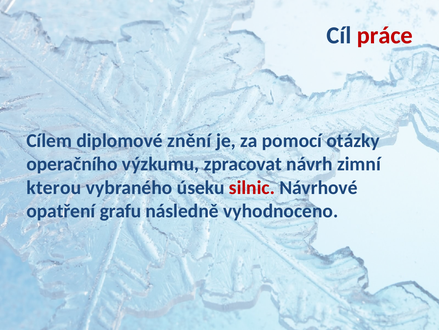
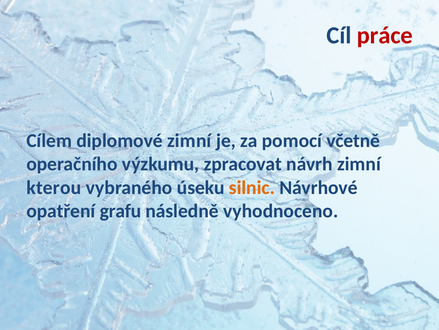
diplomové znění: znění -> zimní
otázky: otázky -> včetně
silnic colour: red -> orange
